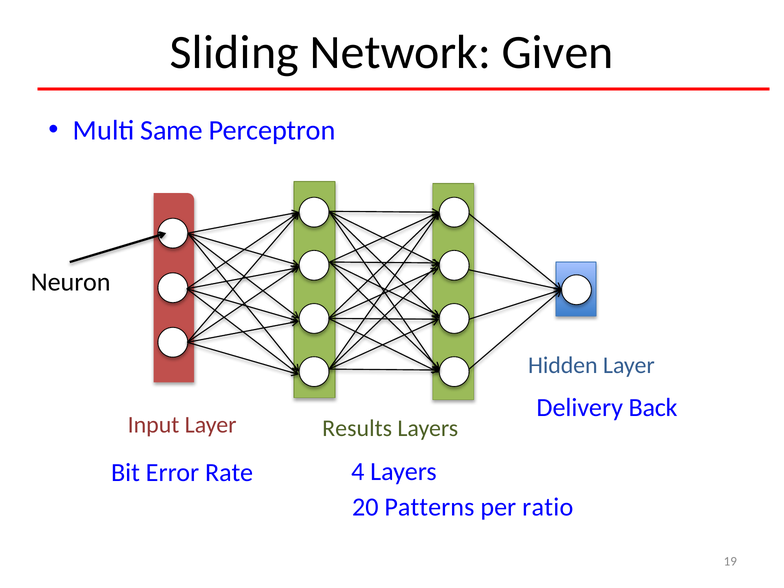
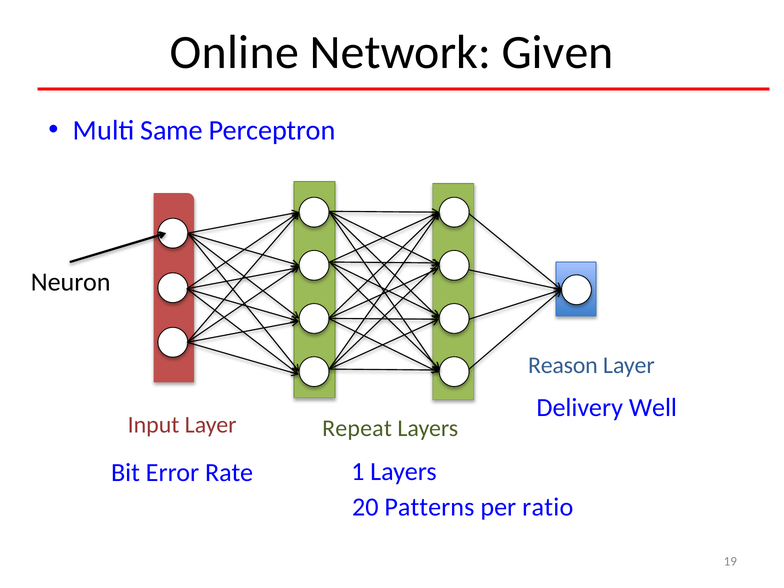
Sliding: Sliding -> Online
Hidden: Hidden -> Reason
Back: Back -> Well
Results: Results -> Repeat
4: 4 -> 1
